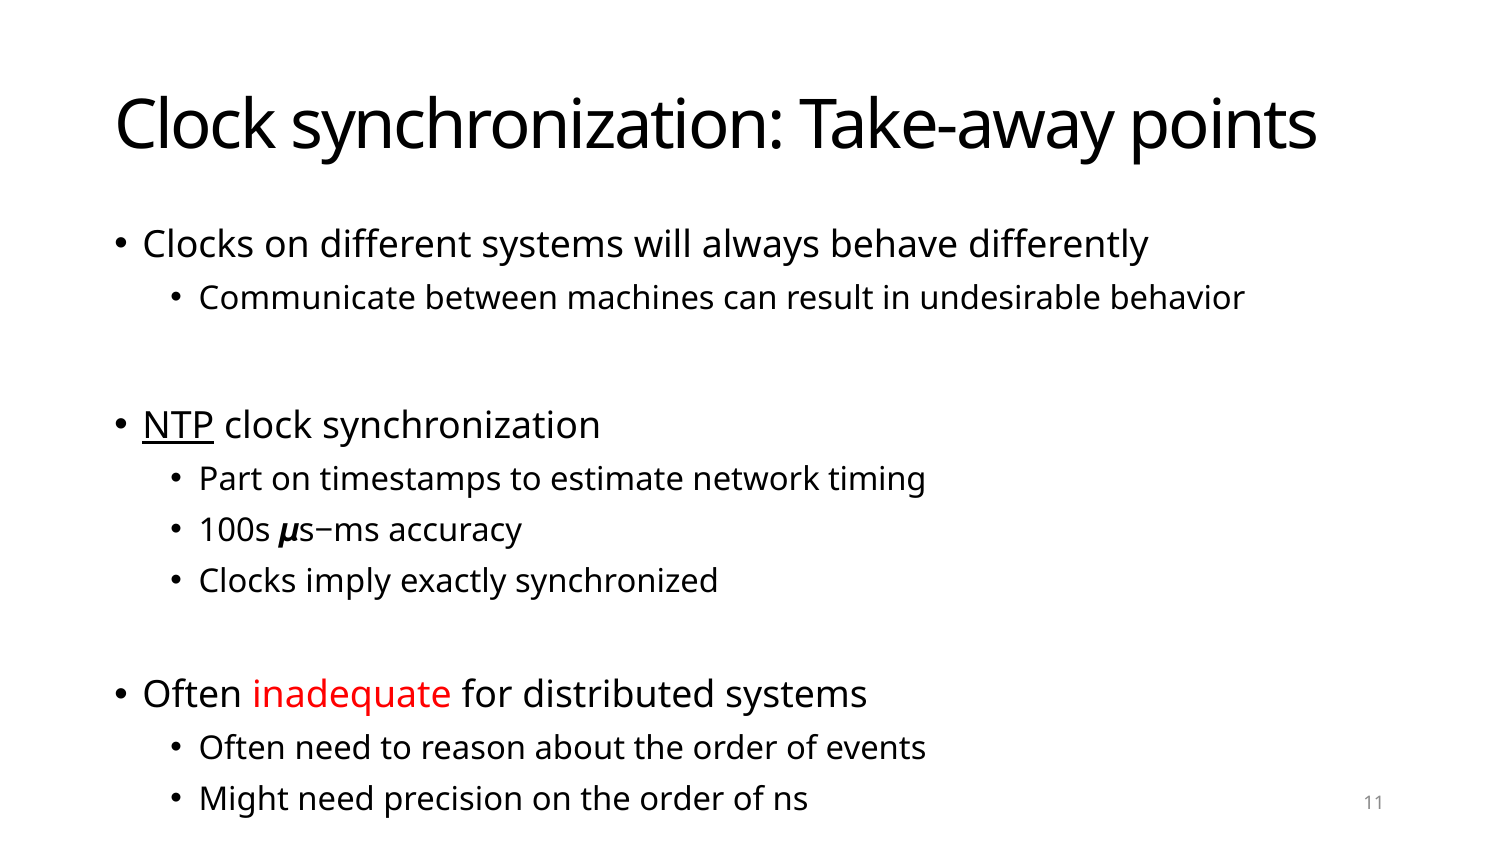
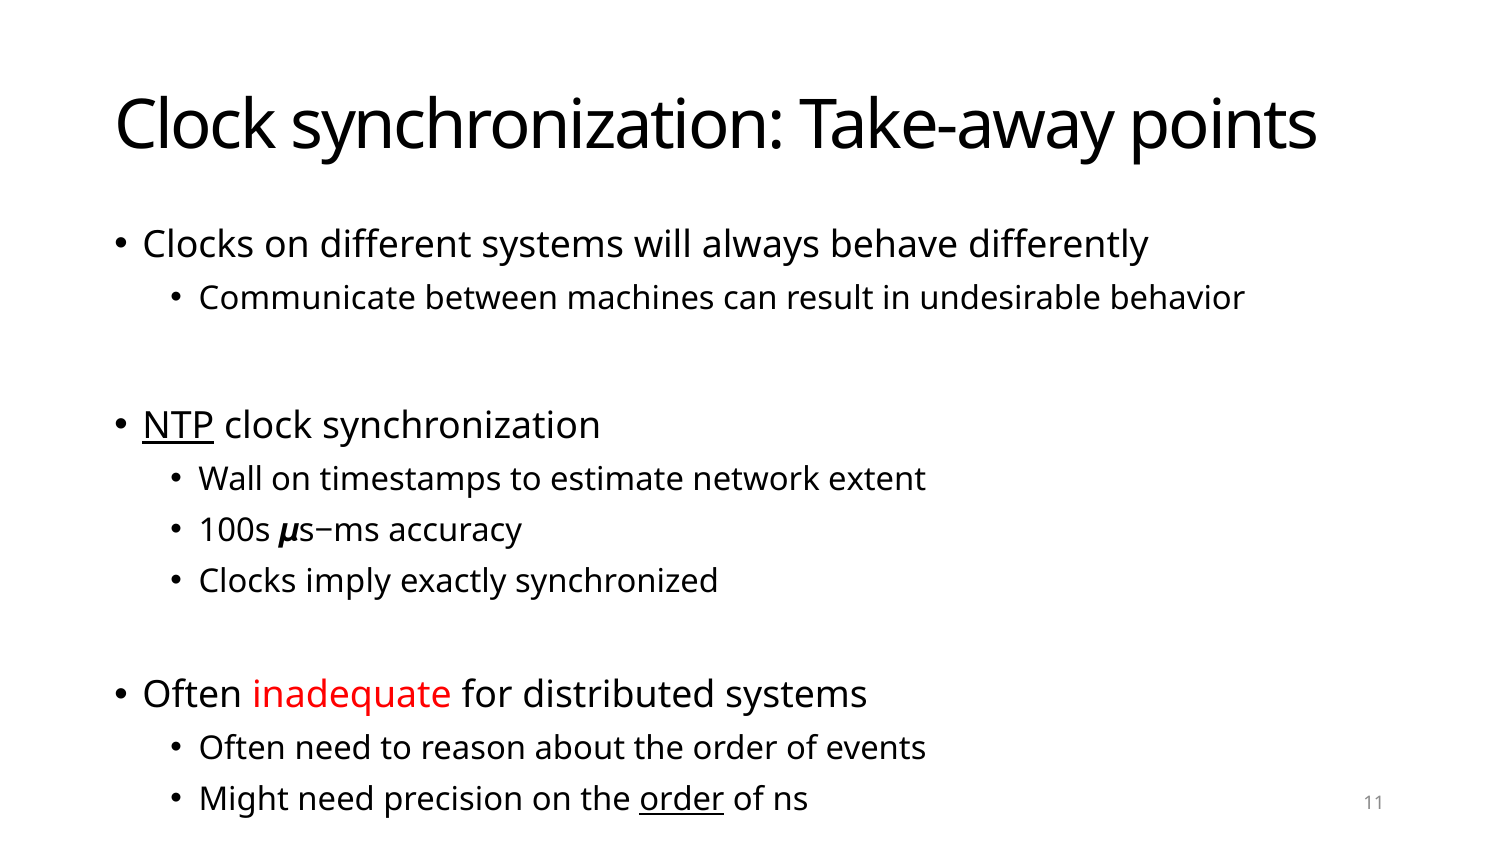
Part: Part -> Wall
timing: timing -> extent
order at (682, 800) underline: none -> present
